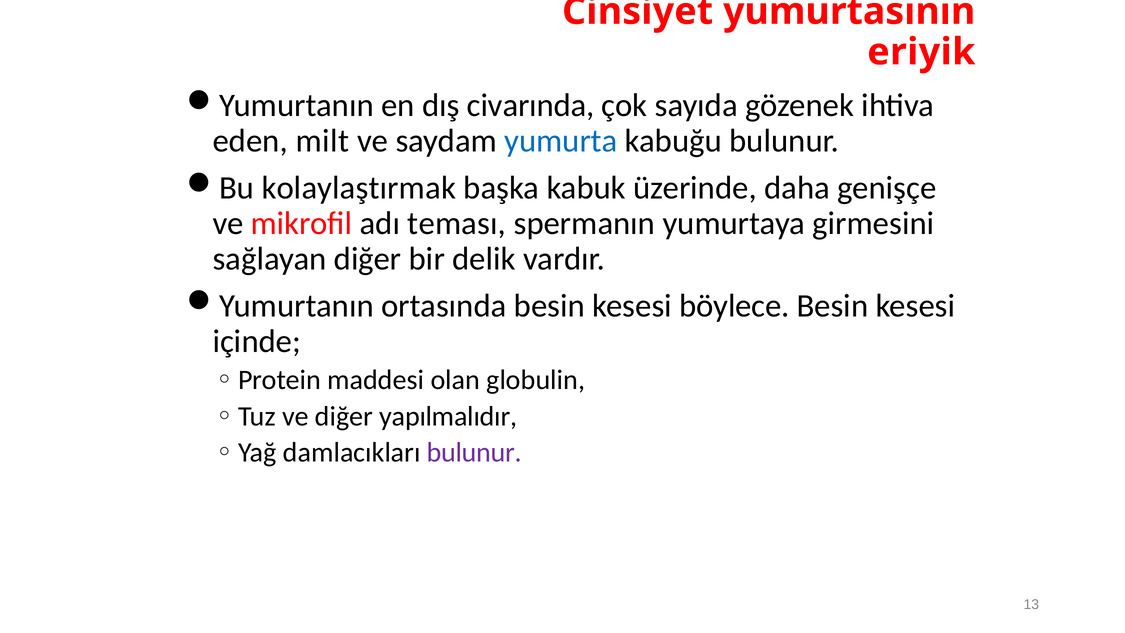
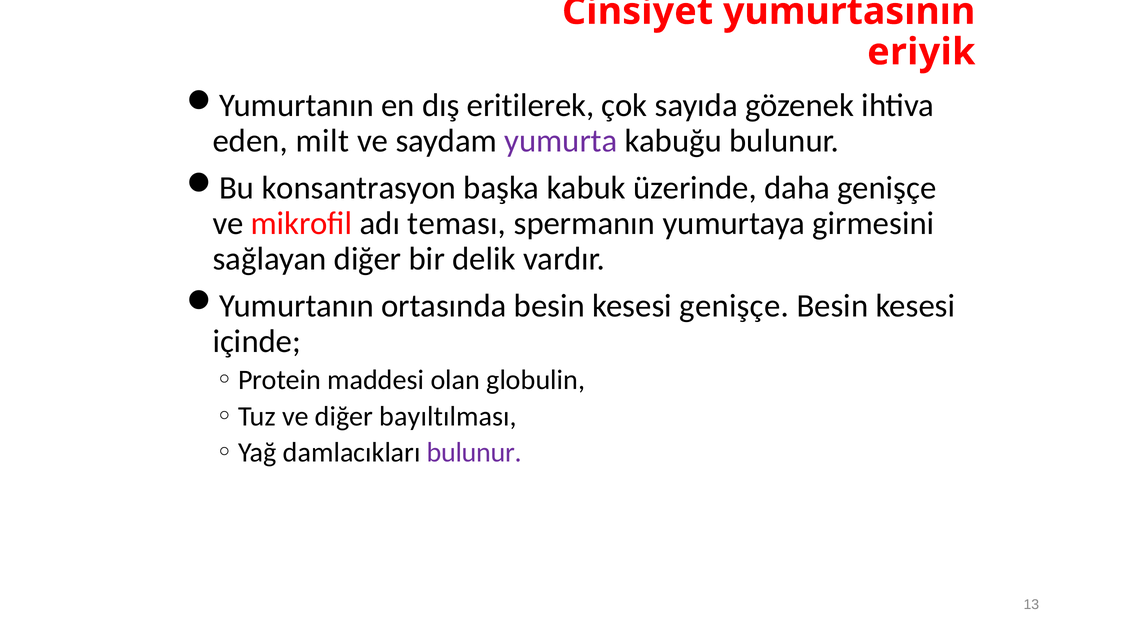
civarında: civarında -> eritilerek
yumurta colour: blue -> purple
kolaylaştırmak: kolaylaştırmak -> konsantrasyon
kesesi böylece: böylece -> genişçe
yapılmalıdır: yapılmalıdır -> bayıltılması
